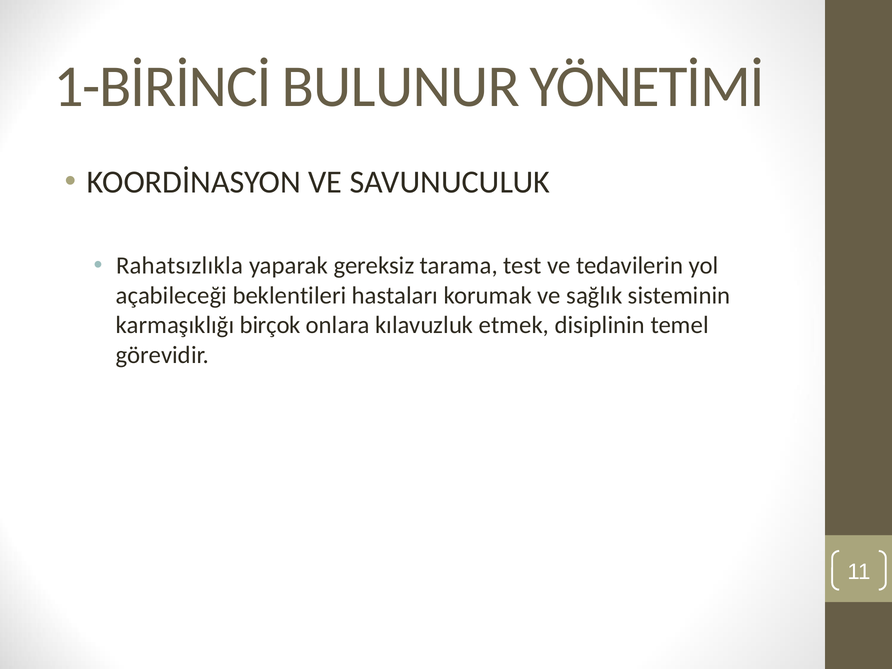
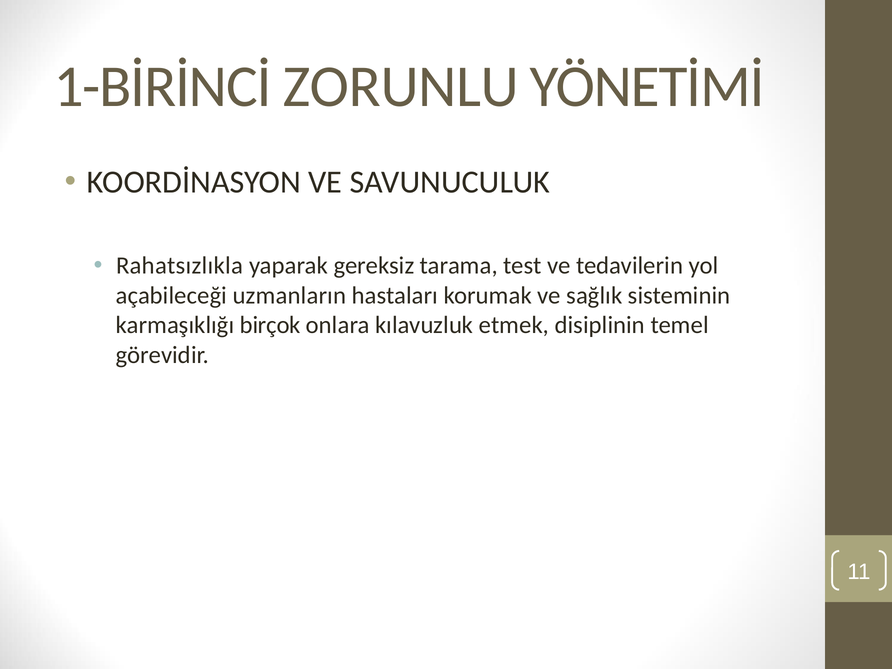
BULUNUR: BULUNUR -> ZORUNLU
beklentileri: beklentileri -> uzmanların
